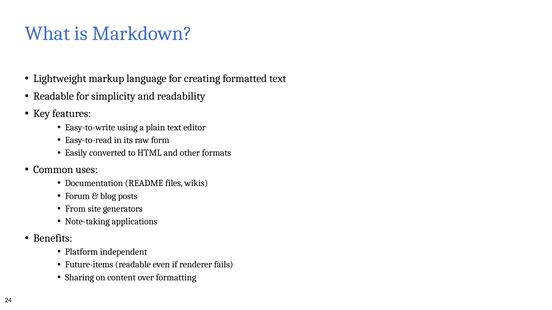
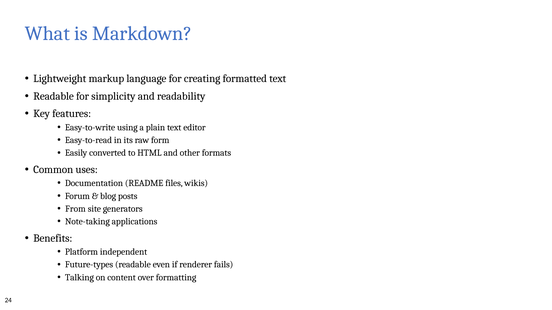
Future-items: Future-items -> Future-types
Sharing: Sharing -> Talking
